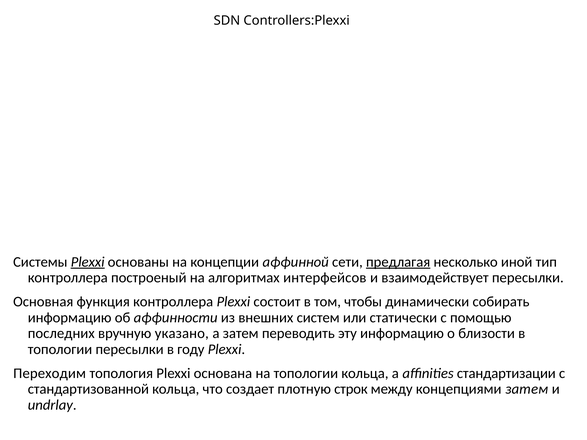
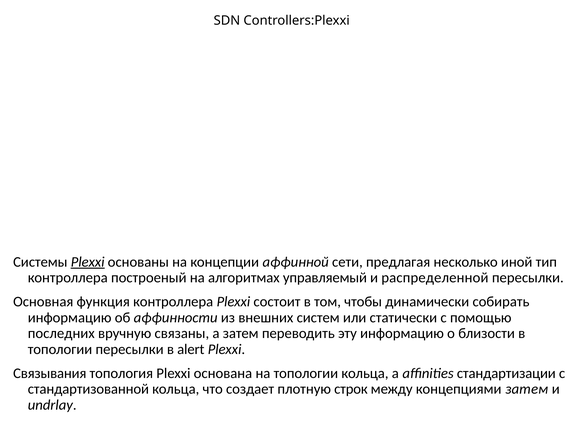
предлагая underline: present -> none
интерфейсов: интерфейсов -> управляемый
взаимодействует: взаимодействует -> распределенной
указано: указано -> связаны
году: году -> alert
Переходим: Переходим -> Связывания
